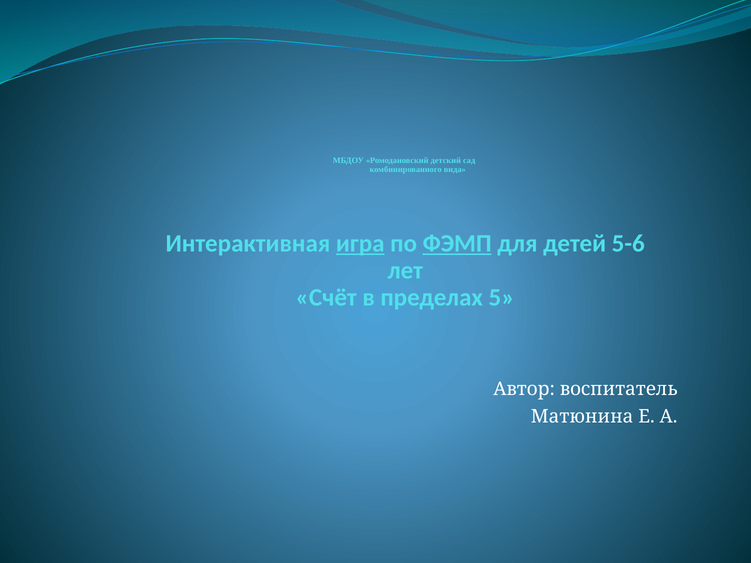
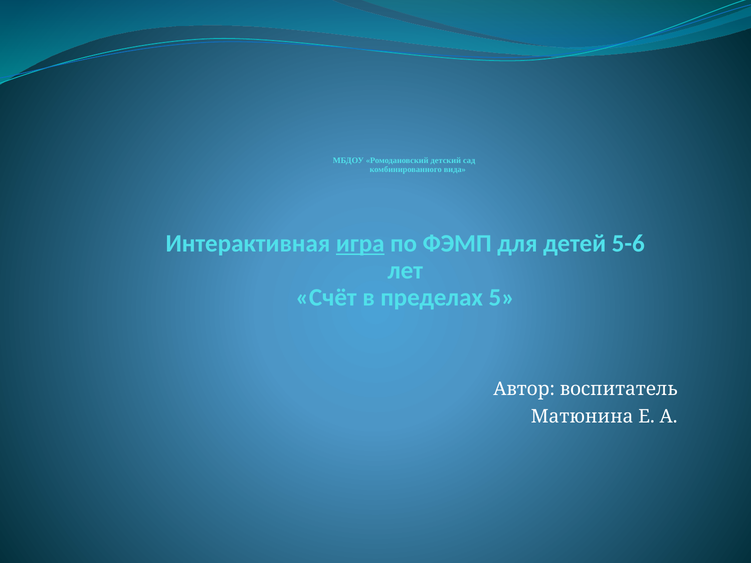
ФЭМП underline: present -> none
